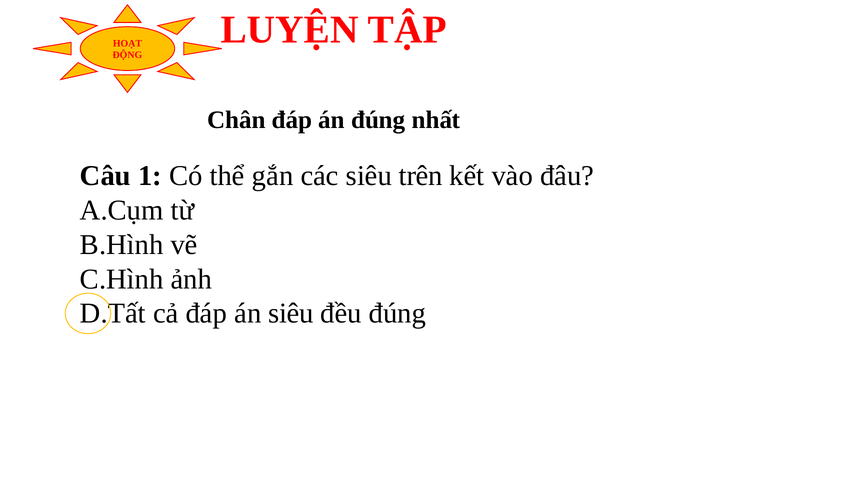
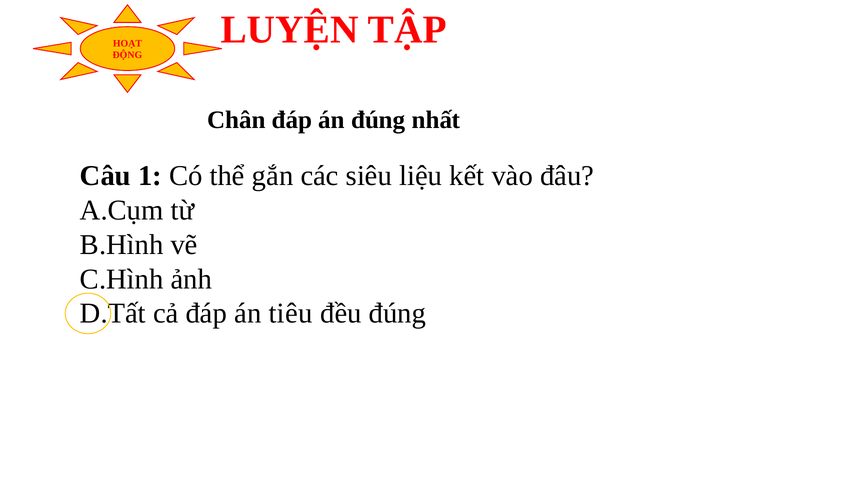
trên: trên -> liệu
án siêu: siêu -> tiêu
